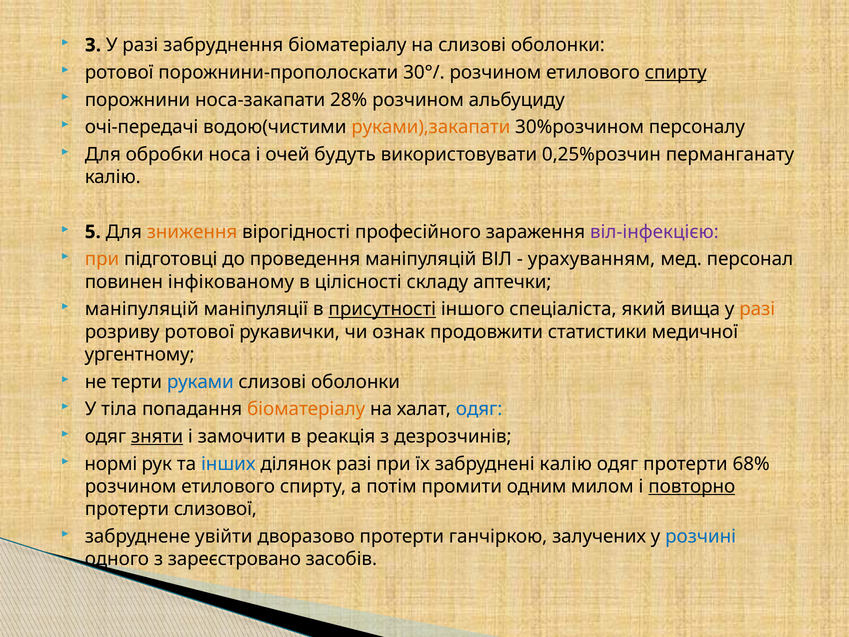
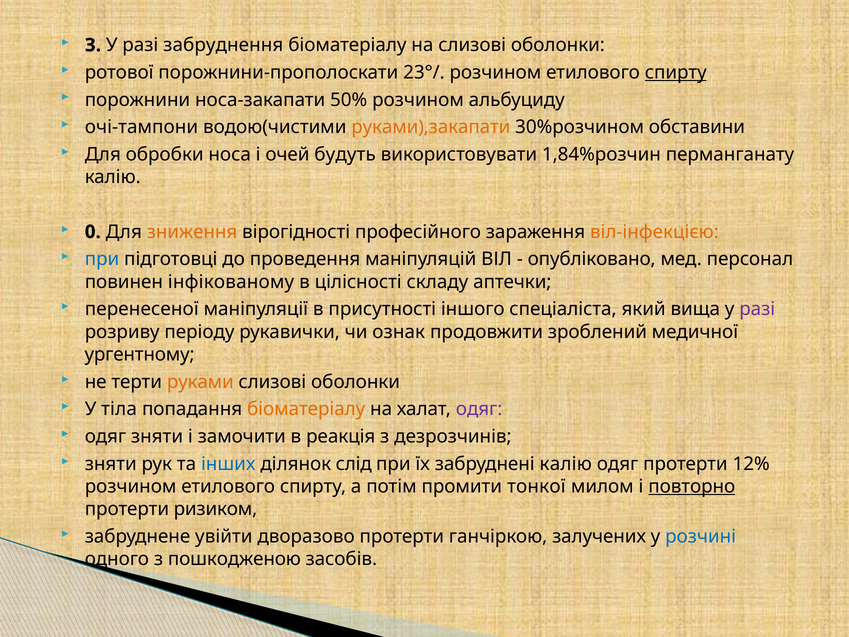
30°/: 30°/ -> 23°/
28%: 28% -> 50%
очі-передачі: очі-передачі -> очі-тампони
персоналу: персоналу -> обставини
0,25%розчин: 0,25%розчин -> 1,84%розчин
5: 5 -> 0
віл-інфекцією colour: purple -> orange
при at (102, 259) colour: orange -> blue
урахуванням: урахуванням -> опубліковано
маніпуляцій at (142, 309): маніпуляцій -> перенесеної
присутності underline: present -> none
разі at (757, 309) colour: orange -> purple
розриву ротової: ротової -> періоду
статистики: статистики -> зроблений
руками colour: blue -> orange
одяг at (479, 409) colour: blue -> purple
зняти at (157, 436) underline: present -> none
нормі at (111, 464): нормі -> зняти
ділянок разі: разі -> слід
68%: 68% -> 12%
одним: одним -> тонкої
слизової: слизової -> ризиком
зареєстровано: зареєстровано -> пошкодженою
